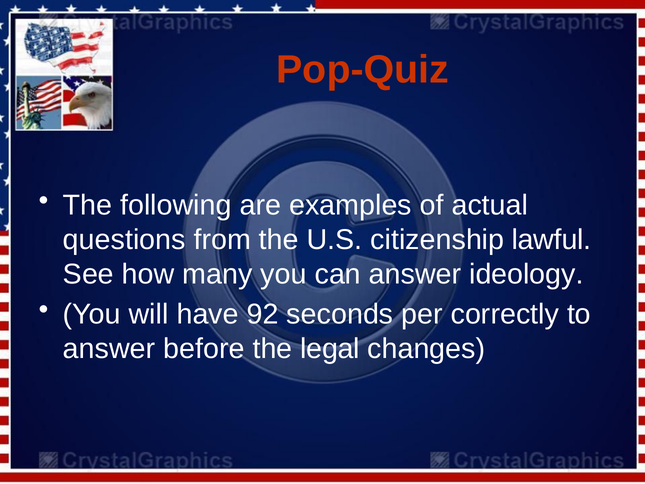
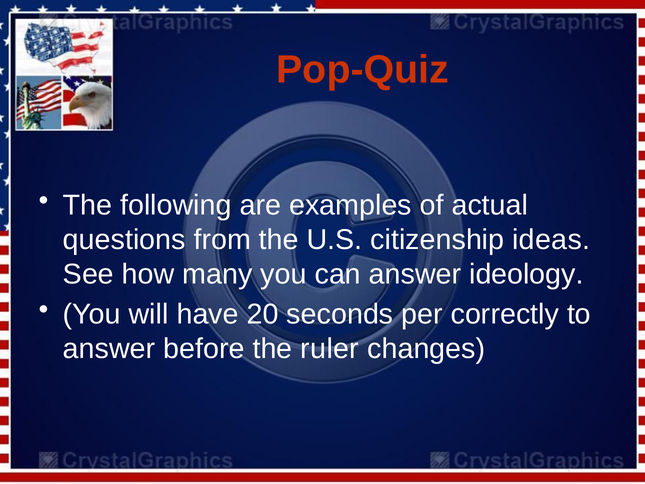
lawful: lawful -> ideas
92: 92 -> 20
legal: legal -> ruler
